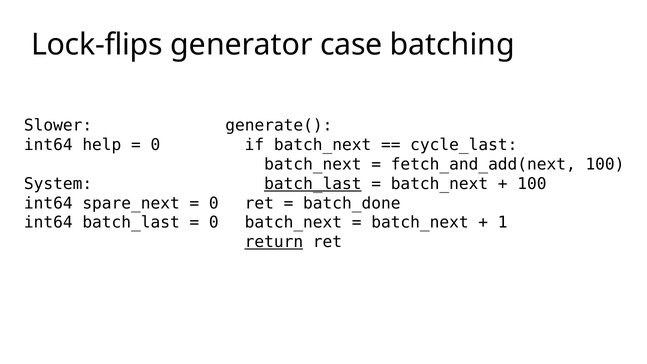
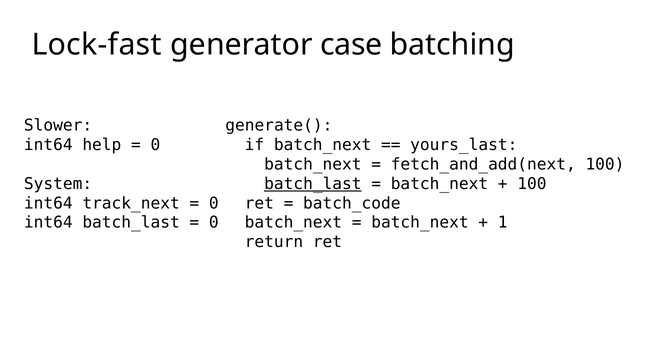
Lock-flips: Lock-flips -> Lock-fast
cycle_last: cycle_last -> yours_last
spare_next: spare_next -> track_next
batch_done: batch_done -> batch_code
return underline: present -> none
